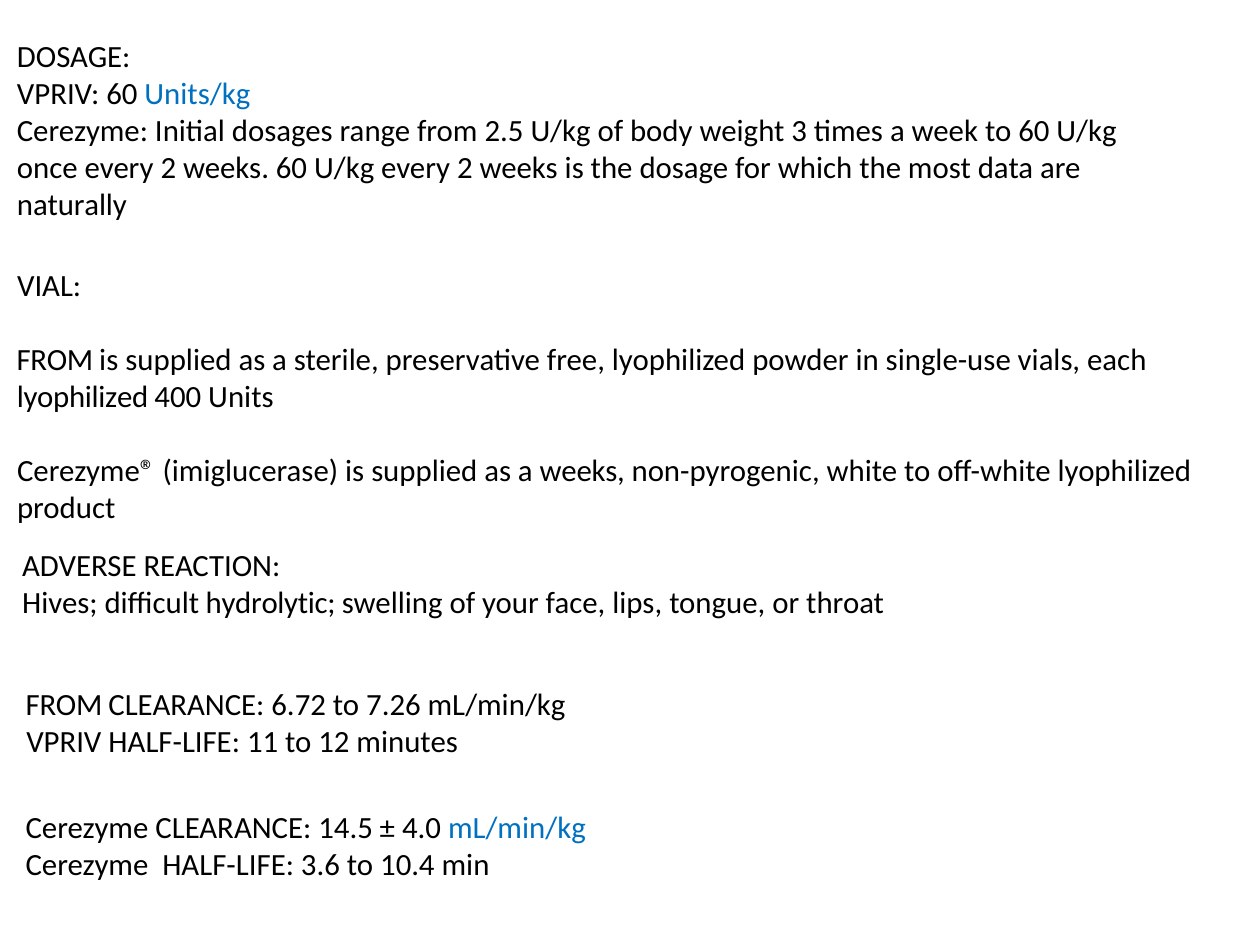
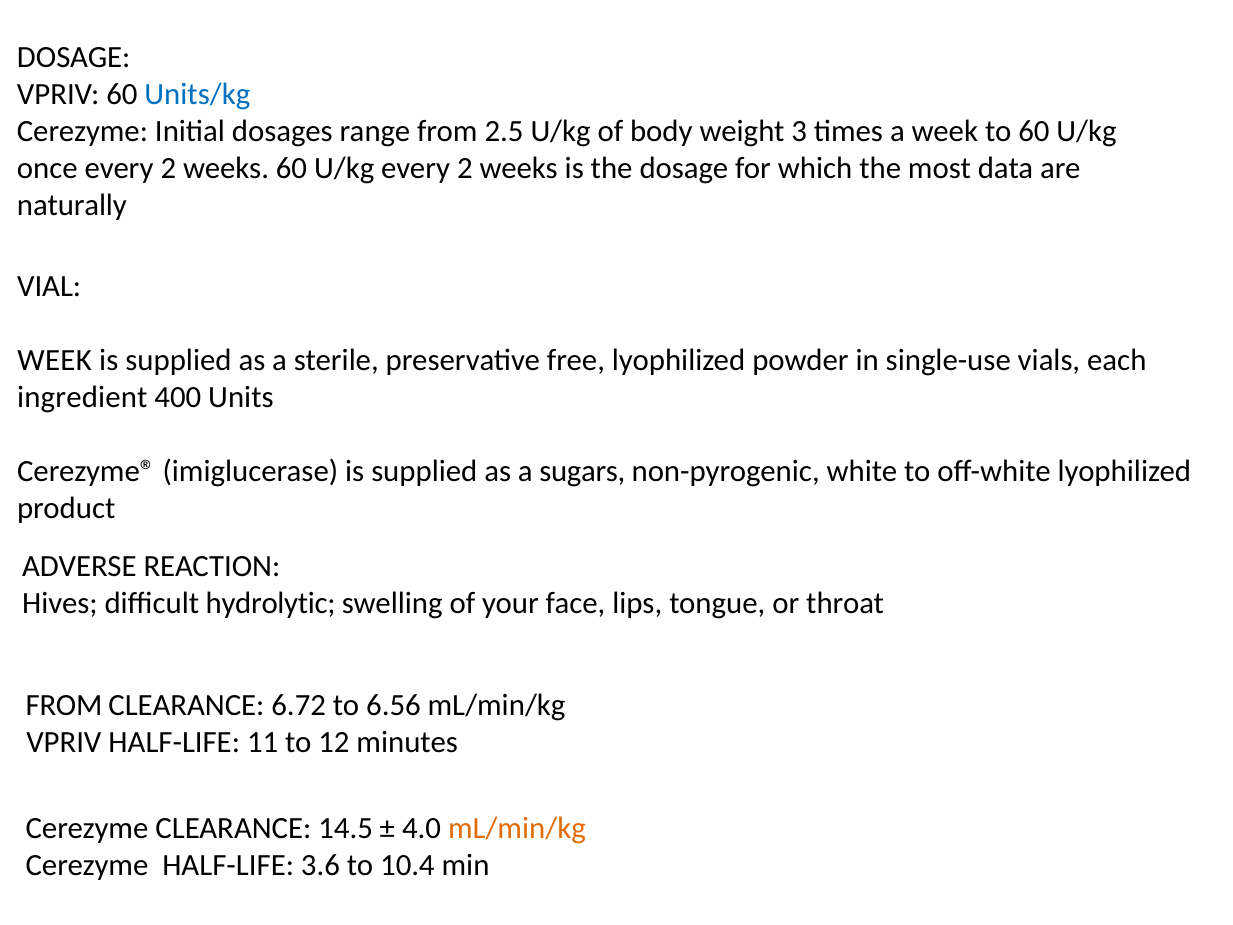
FROM at (55, 360): FROM -> WEEK
lyophilized at (83, 397): lyophilized -> ingredient
a weeks: weeks -> sugars
7.26: 7.26 -> 6.56
mL/min/kg at (517, 828) colour: blue -> orange
